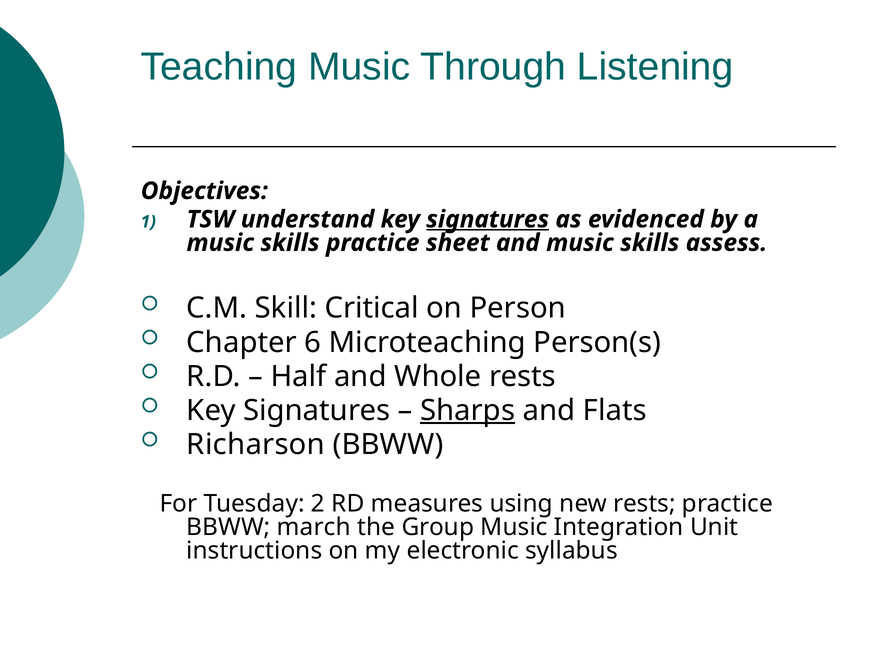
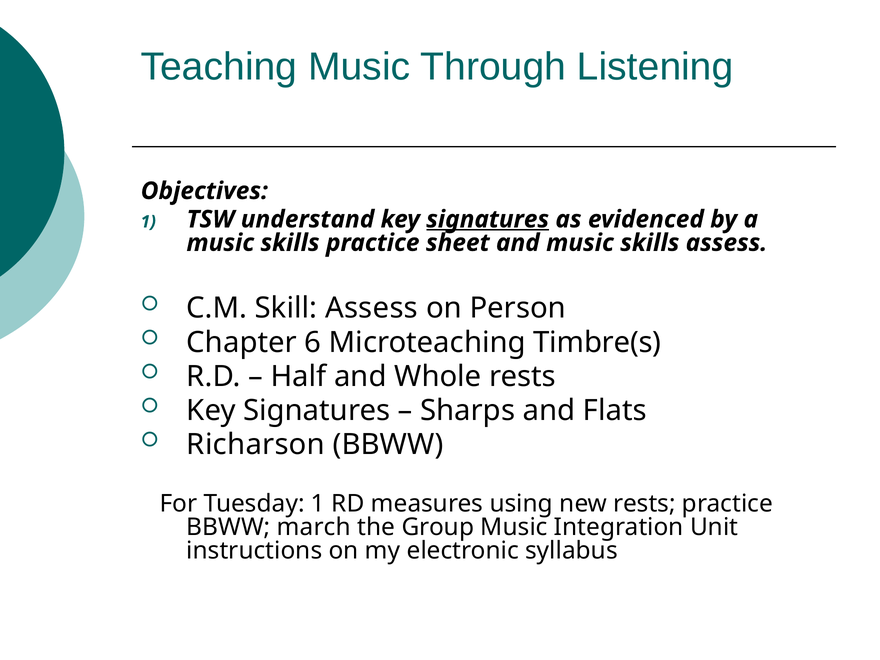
Skill Critical: Critical -> Assess
Person(s: Person(s -> Timbre(s
Sharps underline: present -> none
Tuesday 2: 2 -> 1
